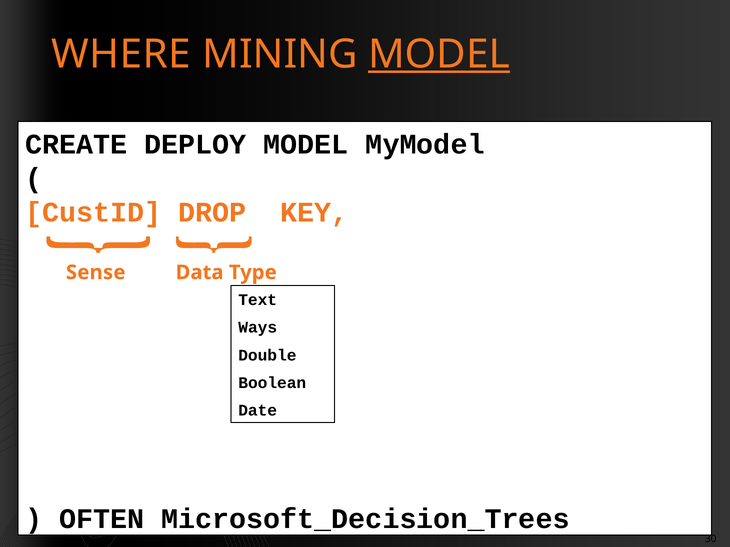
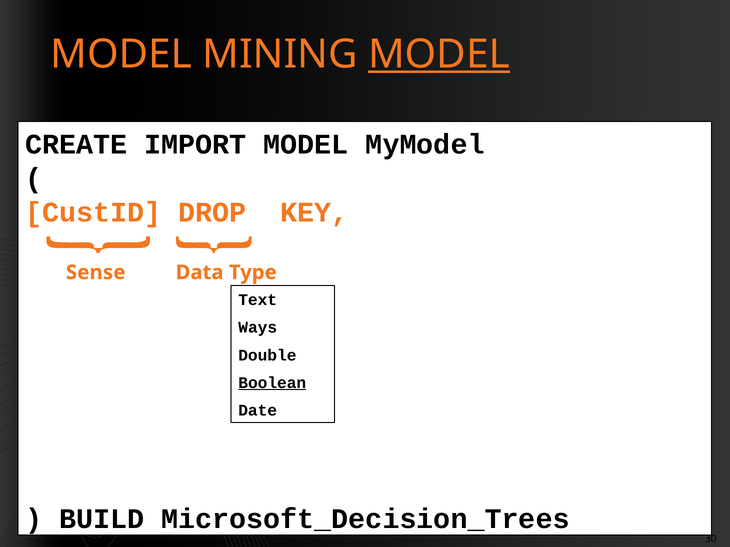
WHERE at (121, 55): WHERE -> MODEL
DEPLOY: DEPLOY -> IMPORT
Boolean underline: none -> present
OFTEN: OFTEN -> BUILD
